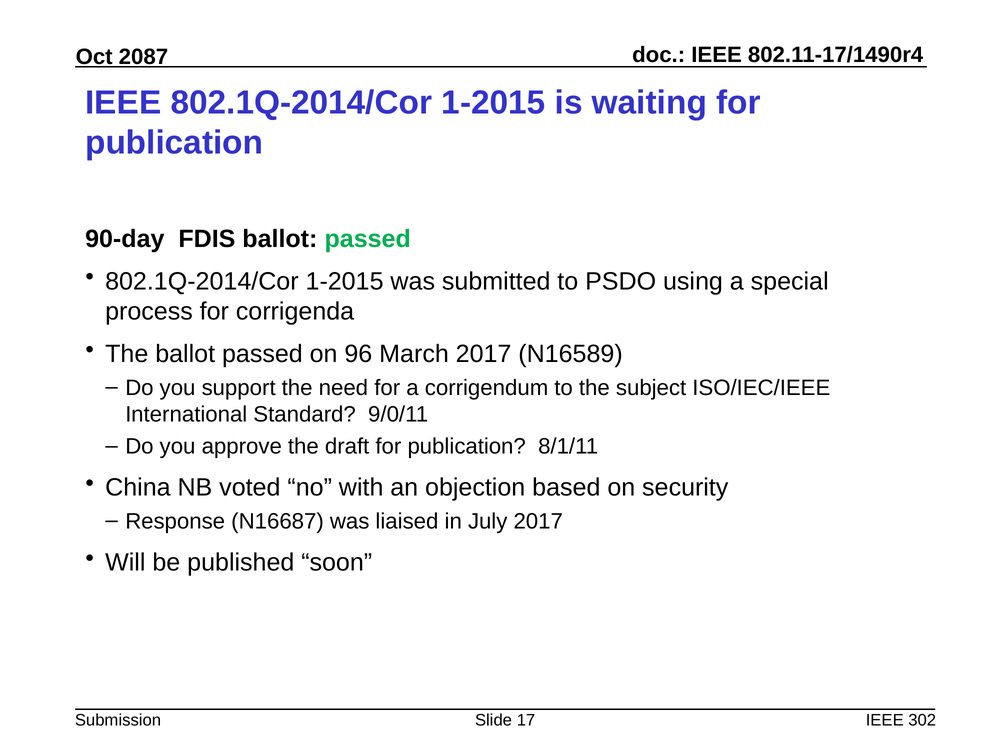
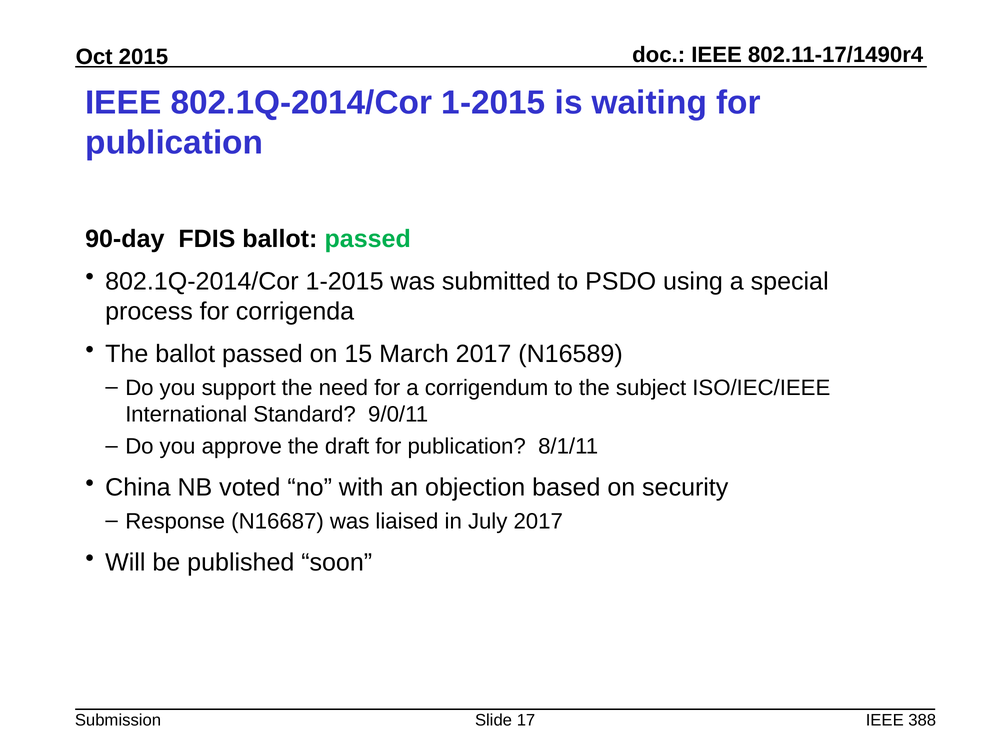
2087: 2087 -> 2015
96: 96 -> 15
302: 302 -> 388
